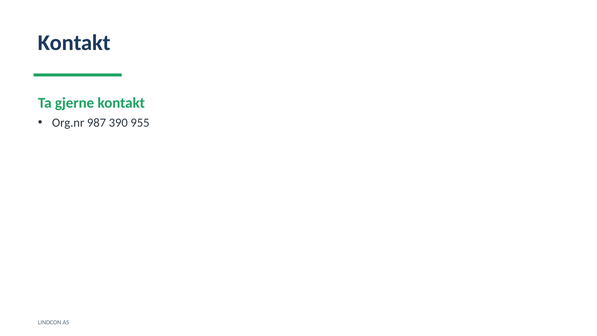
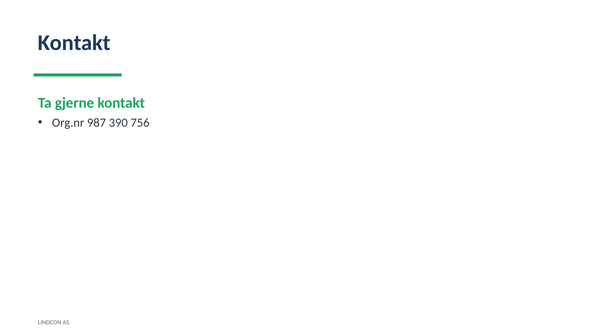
955: 955 -> 756
